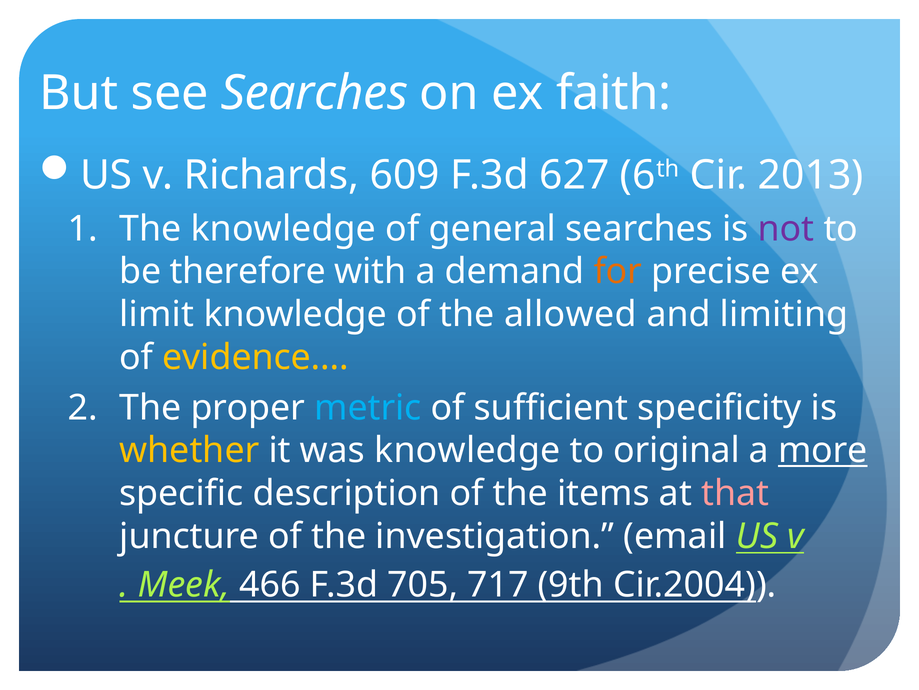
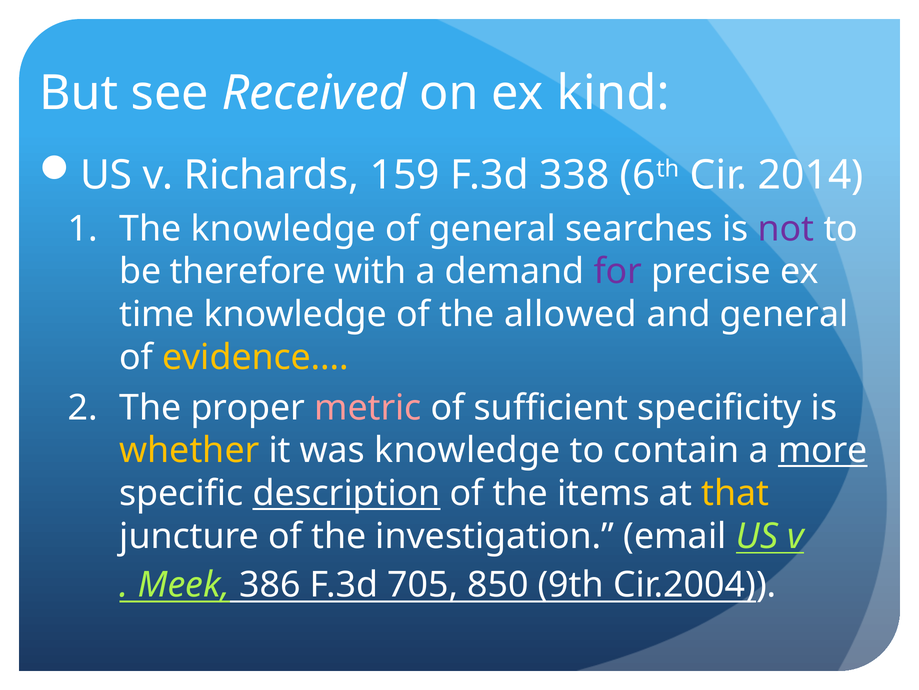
see Searches: Searches -> Received
faith: faith -> kind
609: 609 -> 159
627: 627 -> 338
2013: 2013 -> 2014
for colour: orange -> purple
limit: limit -> time
and limiting: limiting -> general
metric colour: light blue -> pink
original: original -> contain
description underline: none -> present
that colour: pink -> yellow
466: 466 -> 386
717: 717 -> 850
